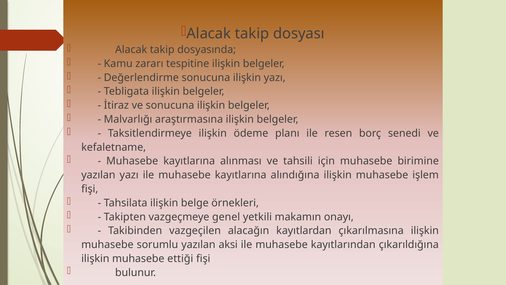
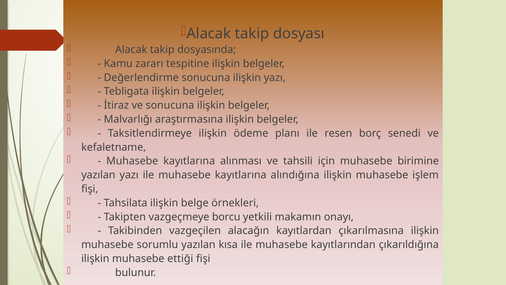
genel: genel -> borcu
aksi: aksi -> kısa
